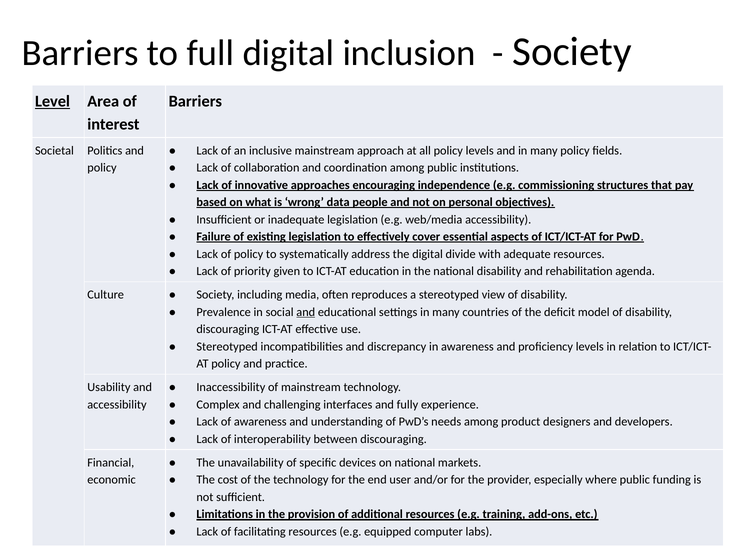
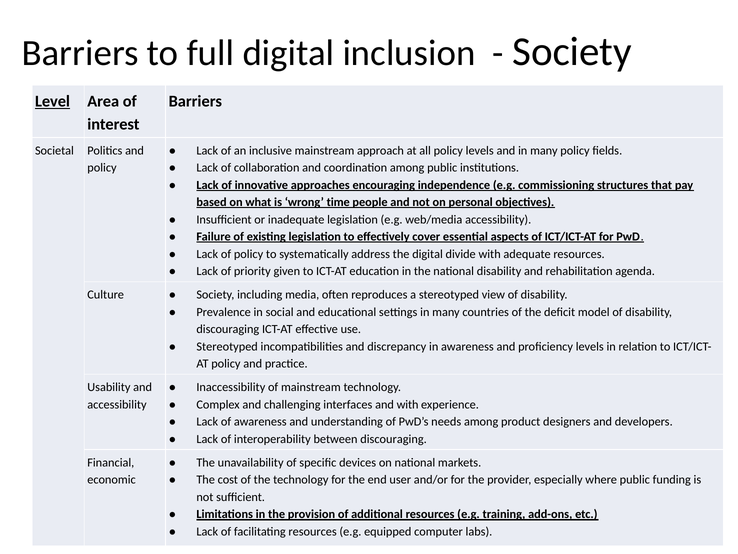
data: data -> time
and at (306, 312) underline: present -> none
and fully: fully -> with
